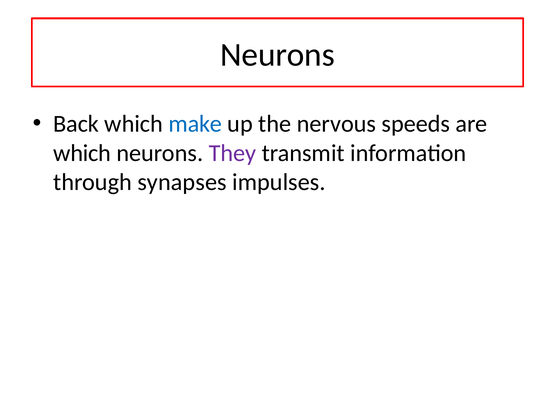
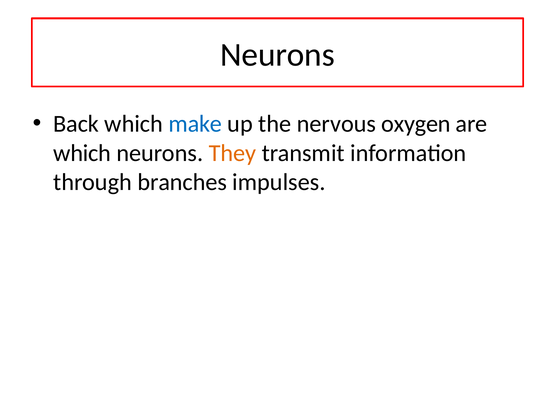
speeds: speeds -> oxygen
They colour: purple -> orange
synapses: synapses -> branches
